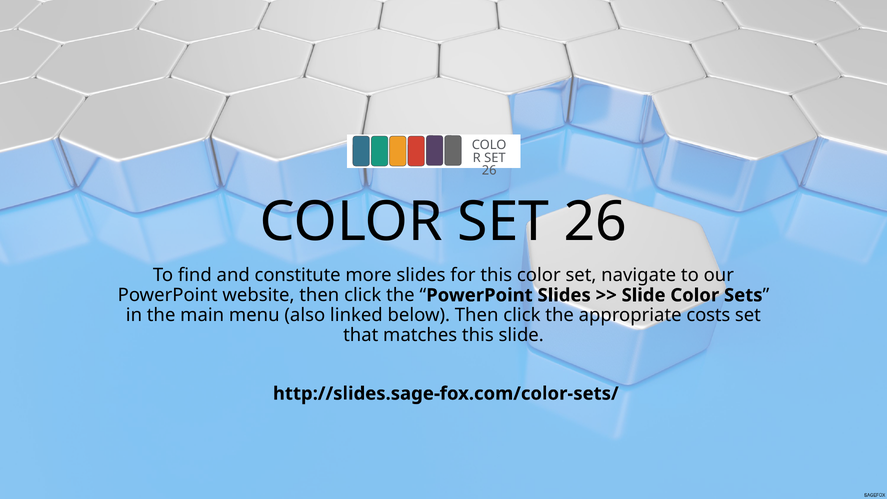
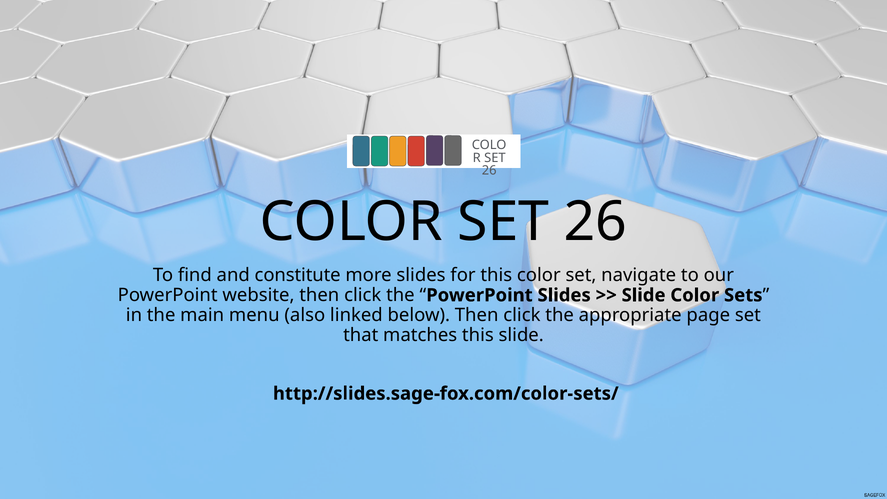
costs: costs -> page
